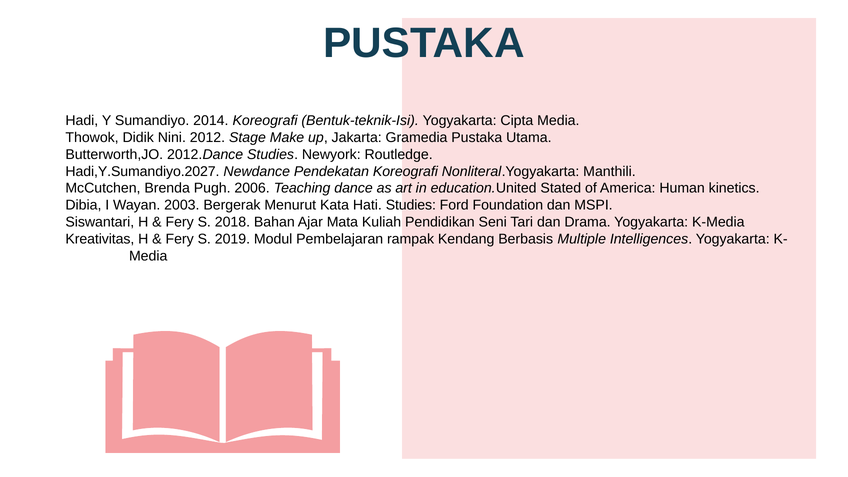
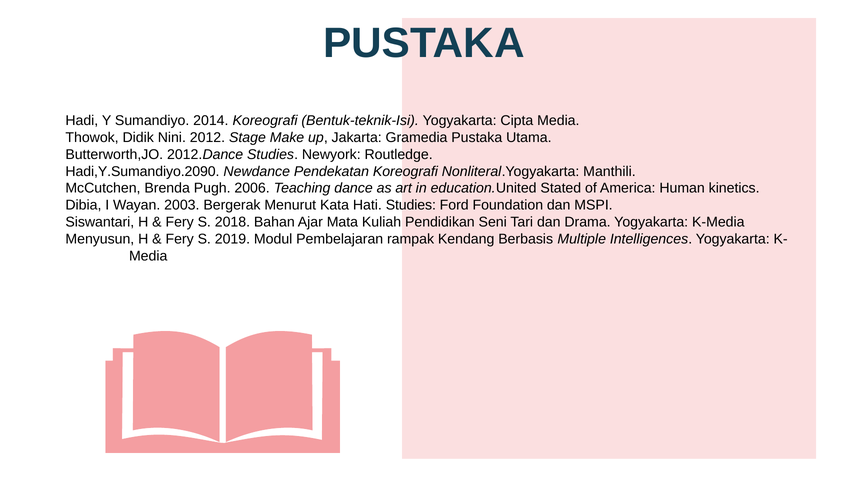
Hadi,Y.Sumandiyo.2027: Hadi,Y.Sumandiyo.2027 -> Hadi,Y.Sumandiyo.2090
Kreativitas: Kreativitas -> Menyusun
